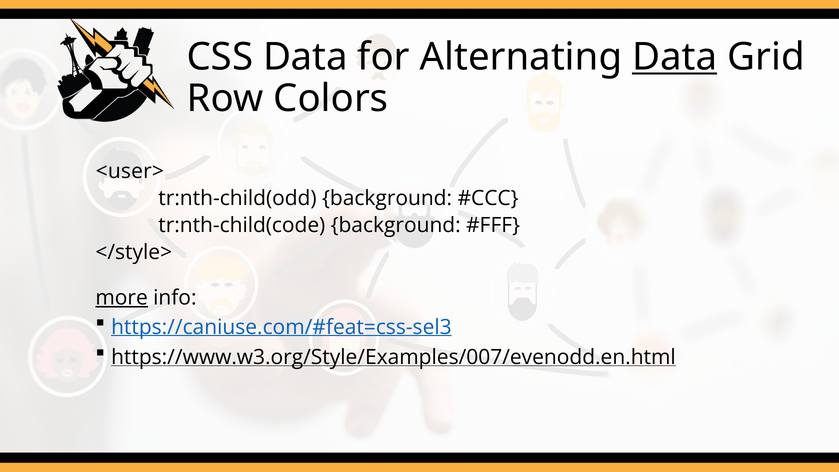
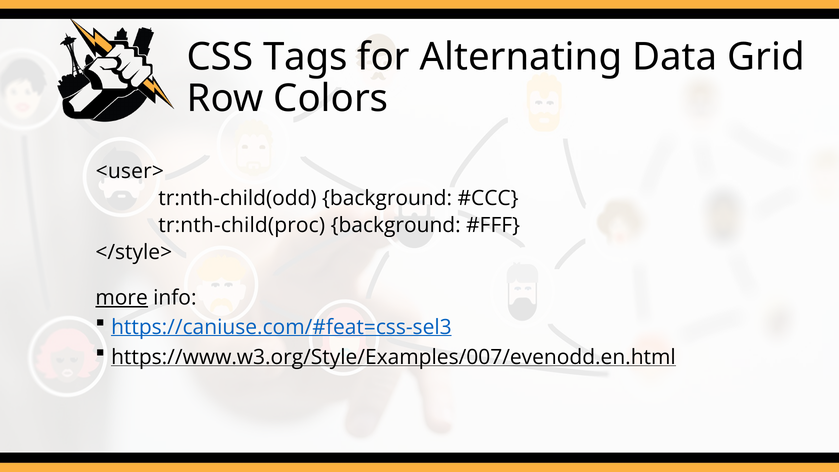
CSS Data: Data -> Tags
Data at (675, 57) underline: present -> none
tr:nth-child(code: tr:nth-child(code -> tr:nth-child(proc
